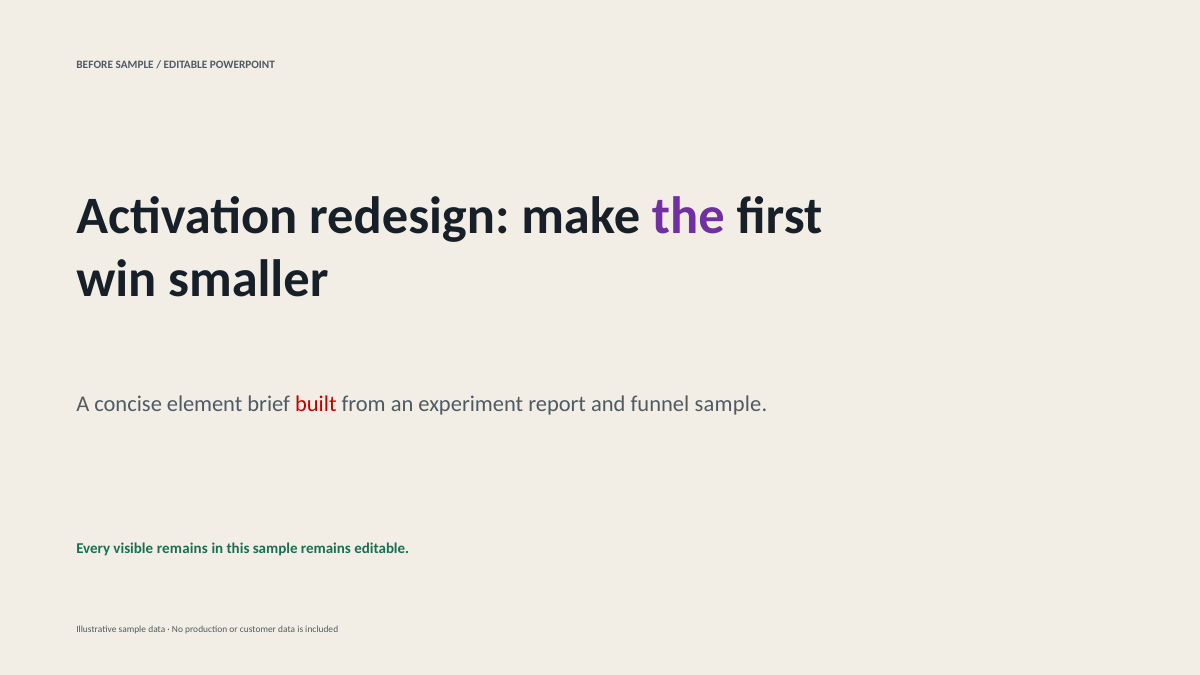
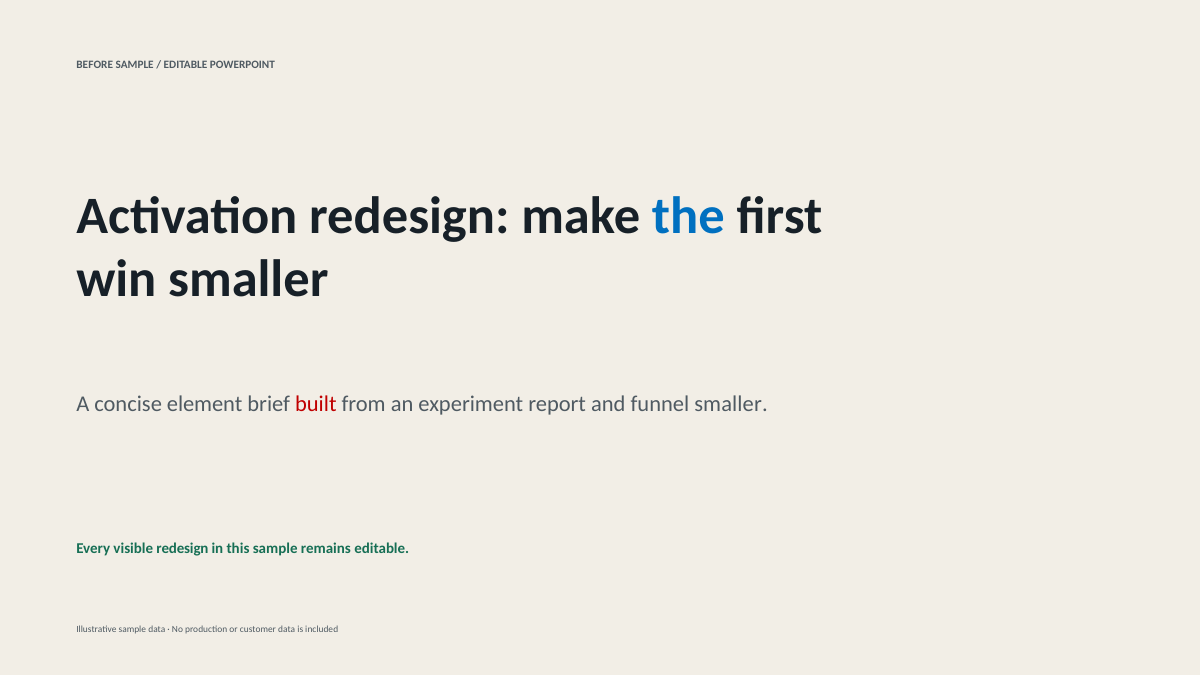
the colour: purple -> blue
funnel sample: sample -> smaller
visible remains: remains -> redesign
